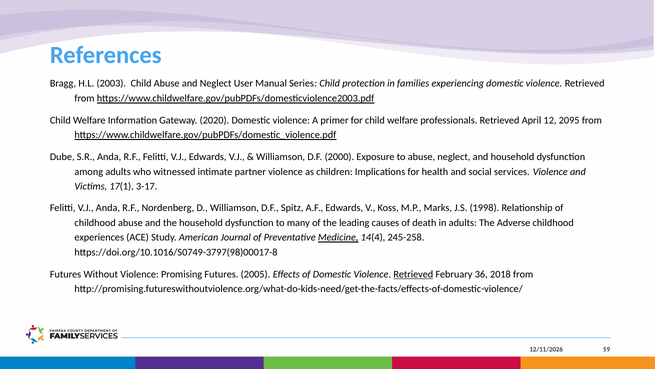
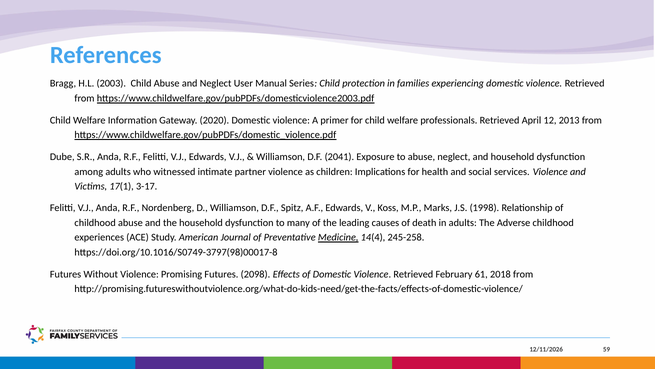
2095: 2095 -> 2013
2000: 2000 -> 2041
2005: 2005 -> 2098
Retrieved at (413, 274) underline: present -> none
36: 36 -> 61
